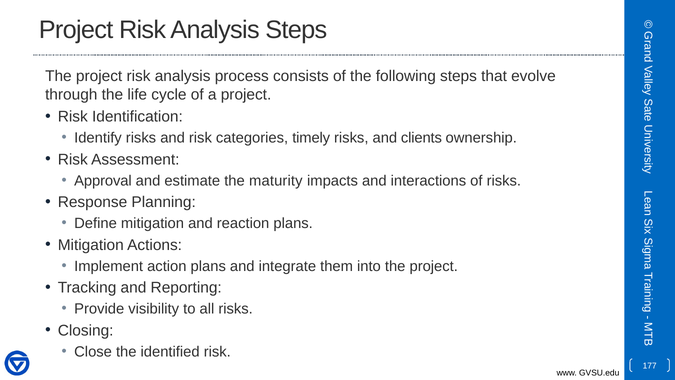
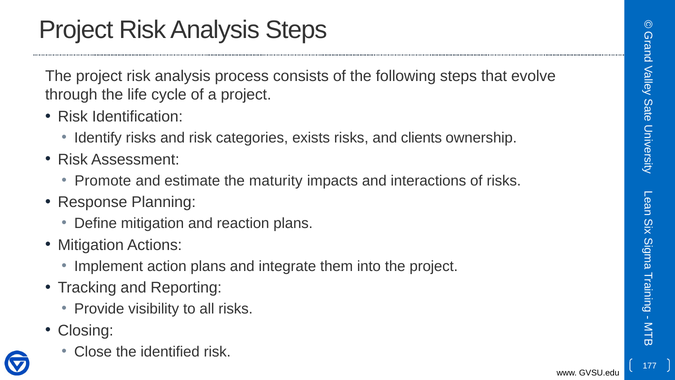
timely: timely -> exists
Approval: Approval -> Promote
